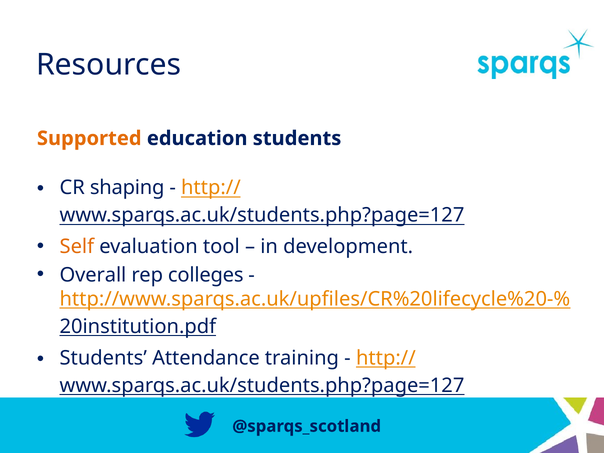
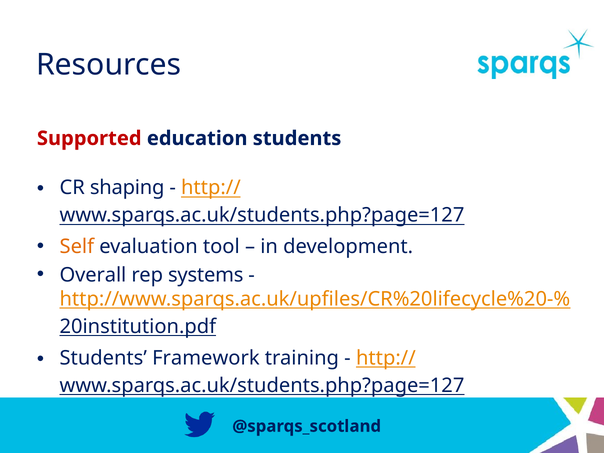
Supported colour: orange -> red
colleges: colleges -> systems
Attendance: Attendance -> Framework
